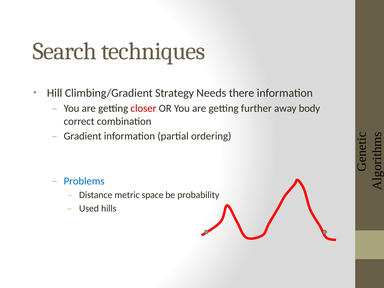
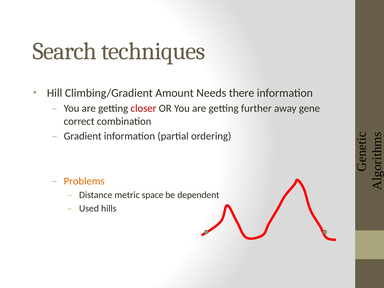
Strategy: Strategy -> Amount
body: body -> gene
Problems colour: blue -> orange
probability: probability -> dependent
